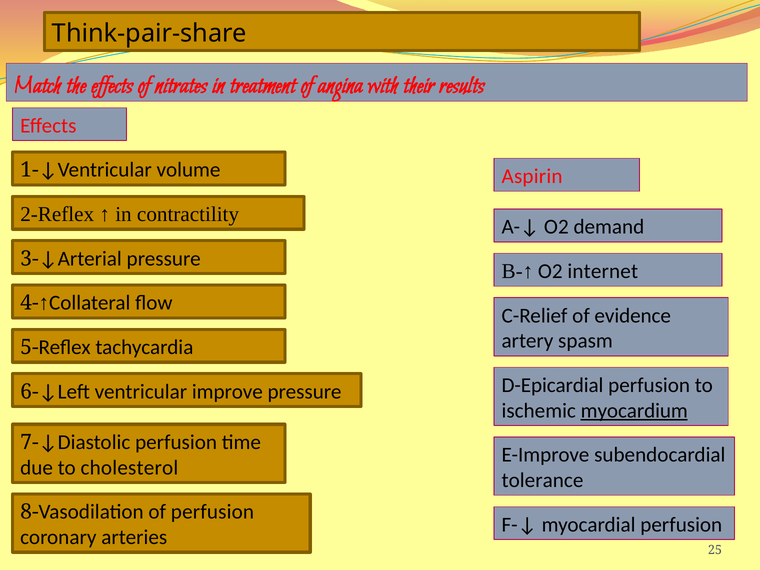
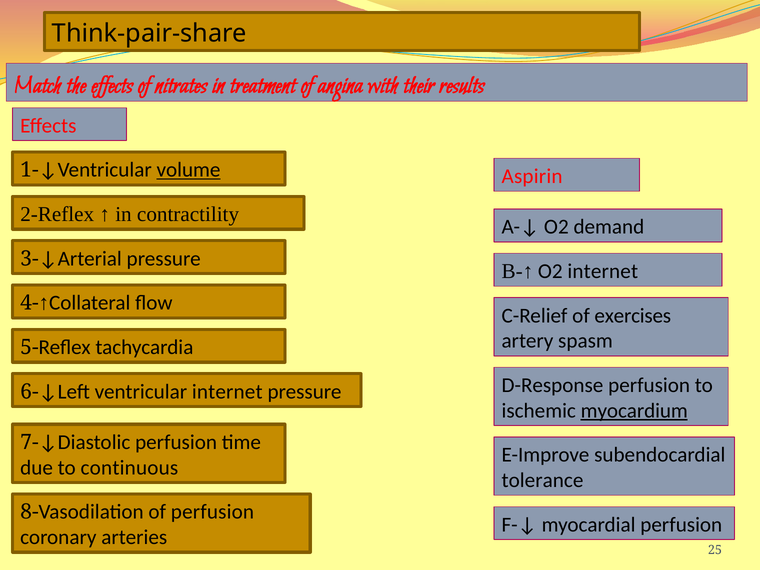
volume underline: none -> present
evidence: evidence -> exercises
D-Epicardial: D-Epicardial -> D-Response
ventricular improve: improve -> internet
cholesterol: cholesterol -> continuous
